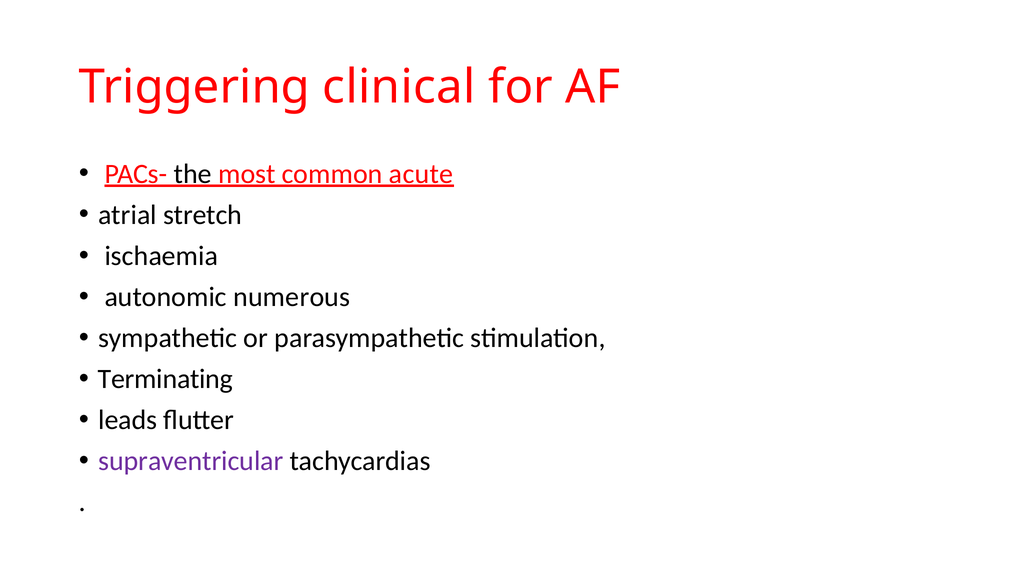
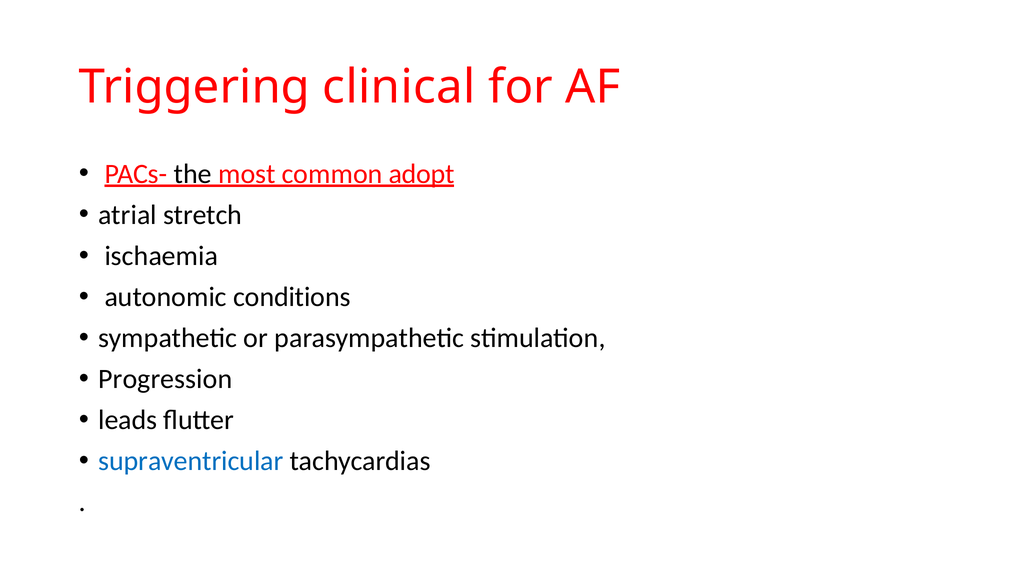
acute: acute -> adopt
numerous: numerous -> conditions
Terminating: Terminating -> Progression
supraventricular colour: purple -> blue
